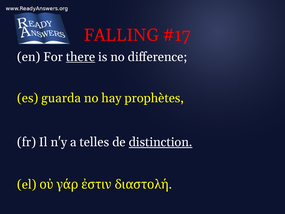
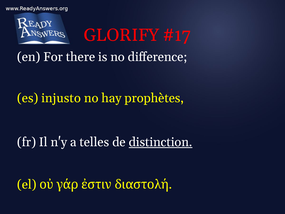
FALLING: FALLING -> GLORIFY
there underline: present -> none
guarda: guarda -> injusto
